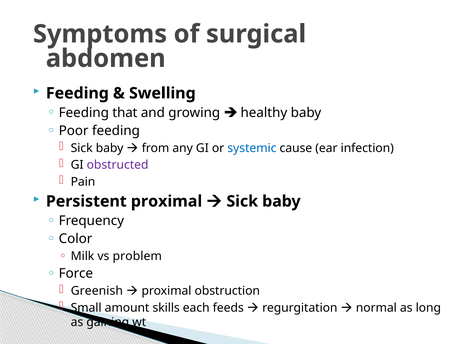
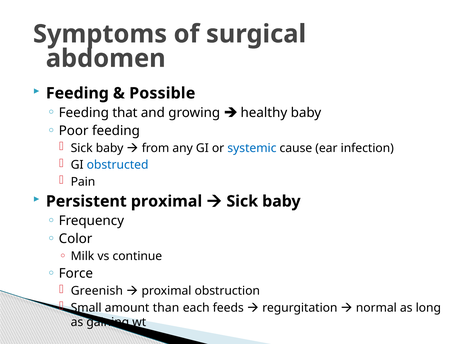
Swelling: Swelling -> Possible
obstructed colour: purple -> blue
problem: problem -> continue
skills: skills -> than
